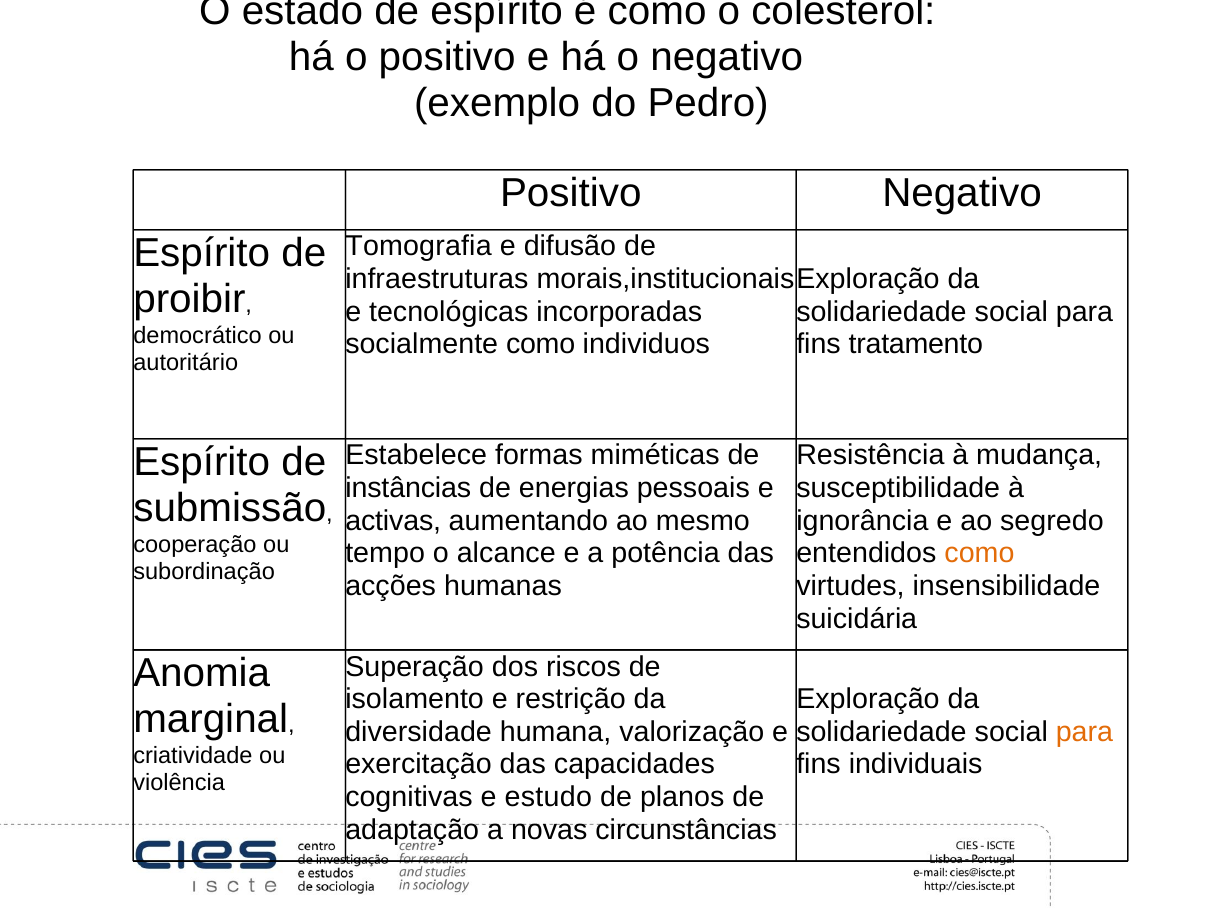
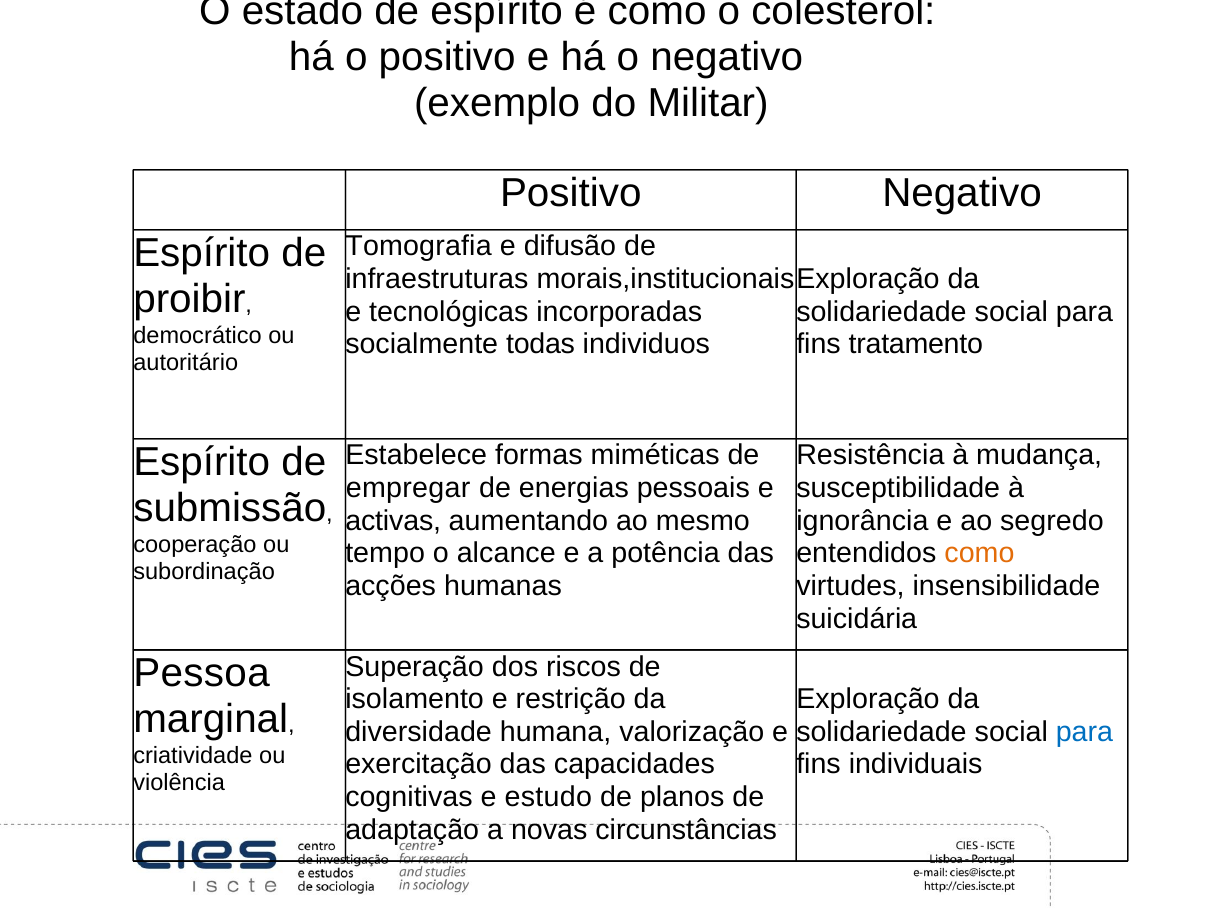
Pedro: Pedro -> Militar
socialmente como: como -> todas
instâncias: instâncias -> empregar
Anomia: Anomia -> Pessoa
para at (1084, 732) colour: orange -> blue
